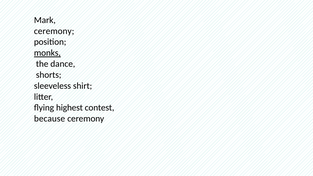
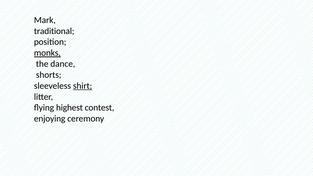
ceremony at (54, 31): ceremony -> traditional
shirt underline: none -> present
because: because -> enjoying
